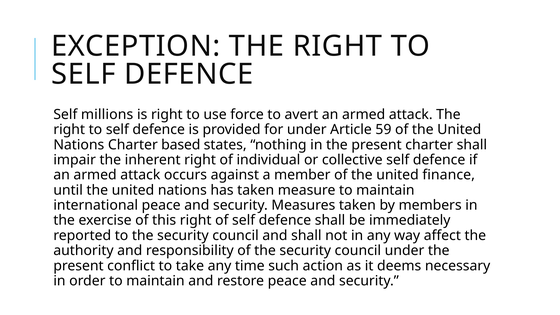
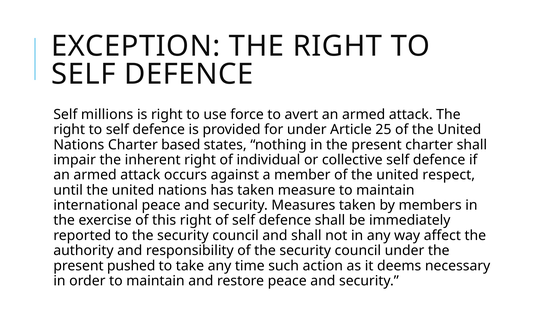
59: 59 -> 25
finance: finance -> respect
conflict: conflict -> pushed
